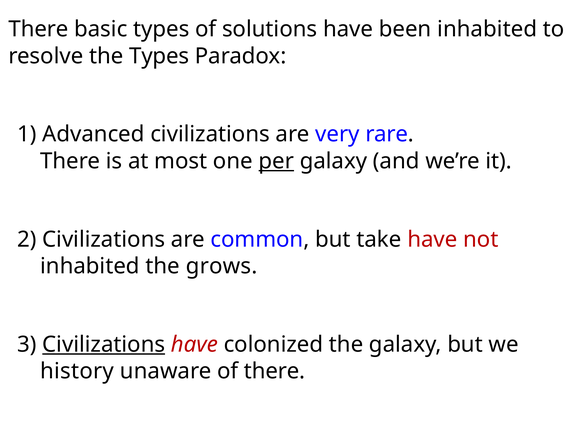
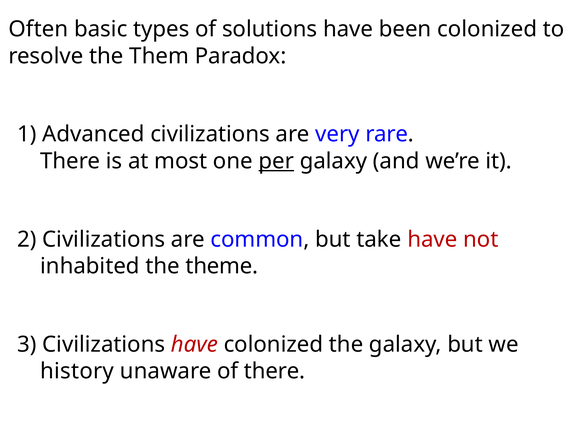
There at (38, 29): There -> Often
been inhabited: inhabited -> colonized
the Types: Types -> Them
grows: grows -> theme
Civilizations at (104, 344) underline: present -> none
